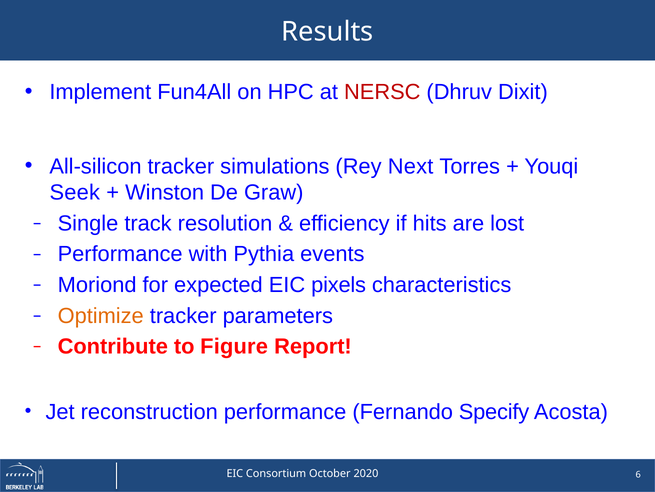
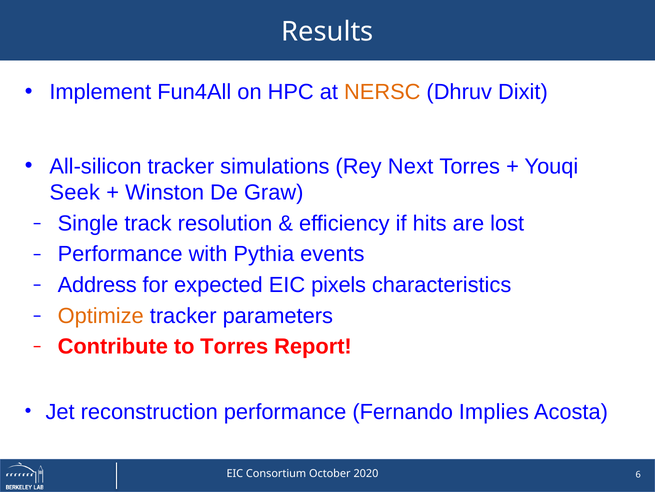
NERSC colour: red -> orange
Moriond: Moriond -> Address
to Figure: Figure -> Torres
Specify: Specify -> Implies
